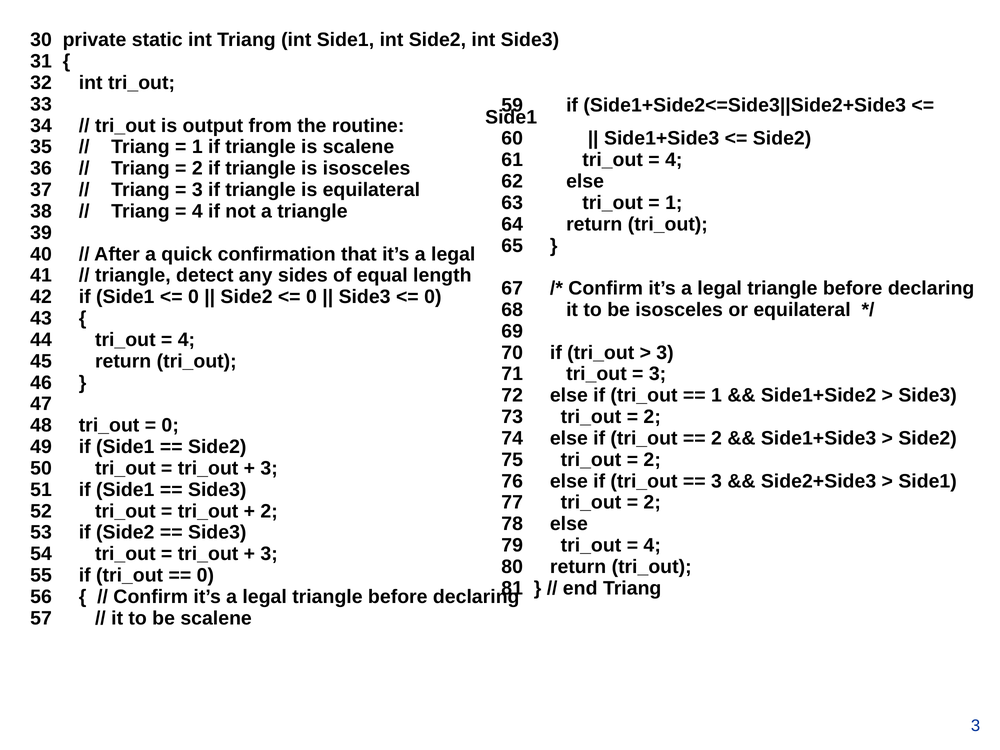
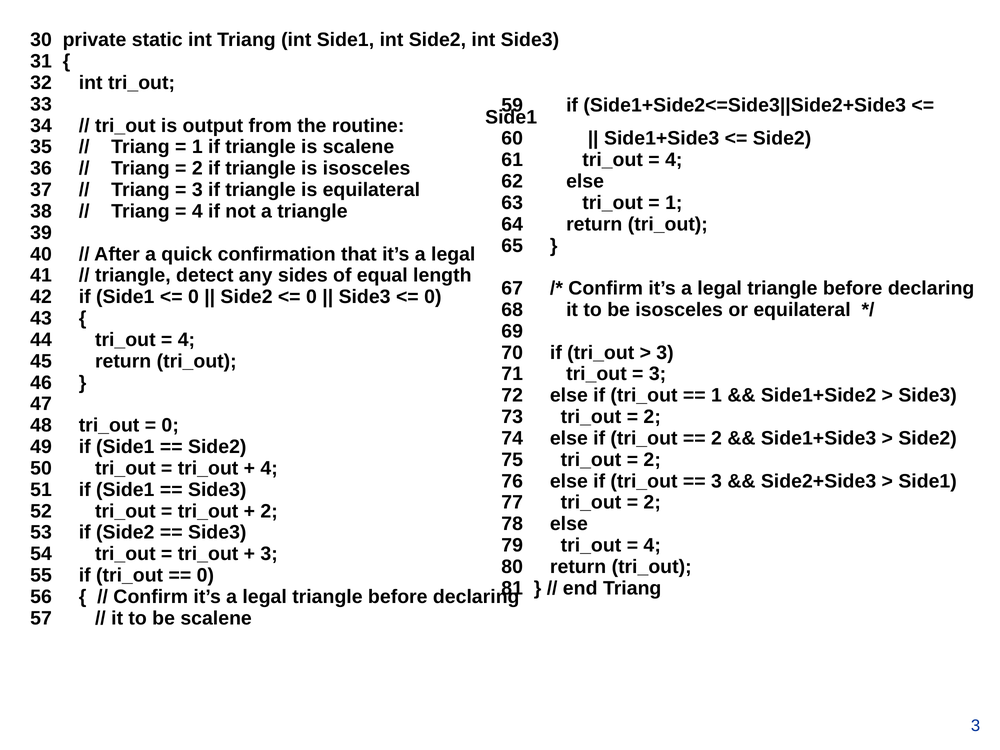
3 at (269, 468): 3 -> 4
